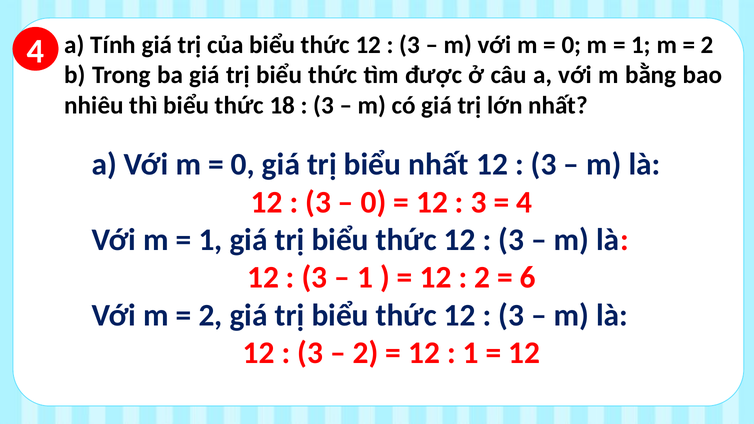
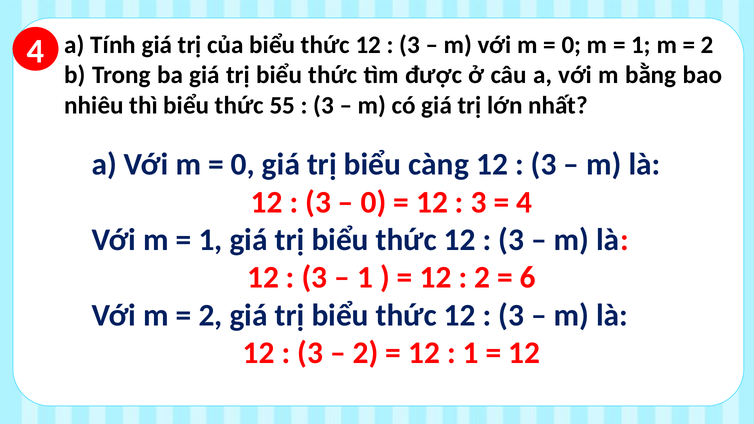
18: 18 -> 55
biểu nhất: nhất -> càng
